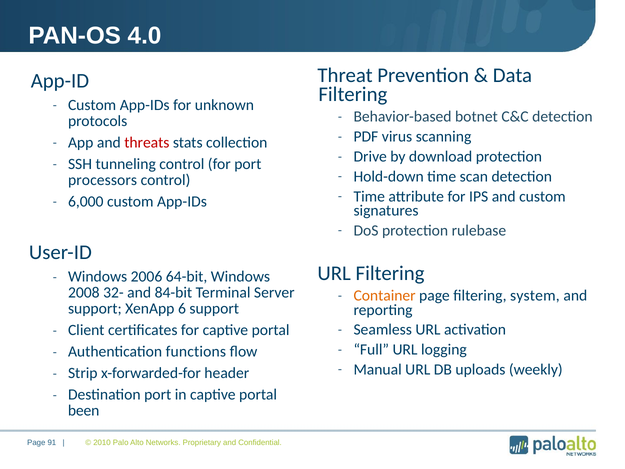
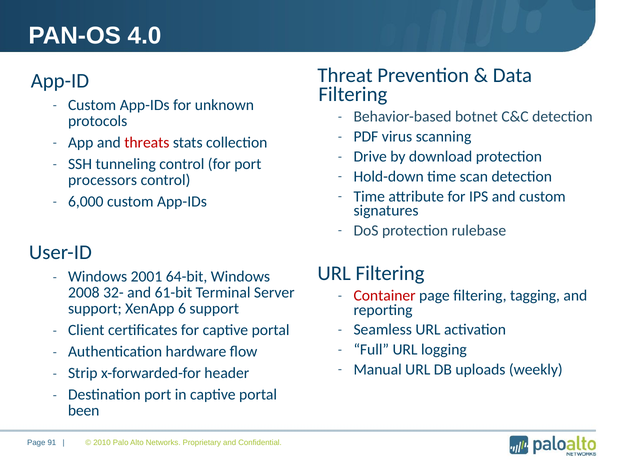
2006: 2006 -> 2001
84-bit: 84-bit -> 61-bit
Container colour: orange -> red
system: system -> tagging
functions: functions -> hardware
